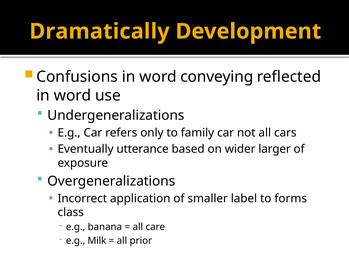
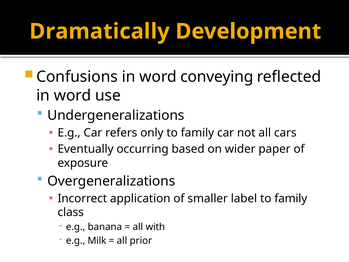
utterance: utterance -> occurring
larger: larger -> paper
label to forms: forms -> family
care: care -> with
